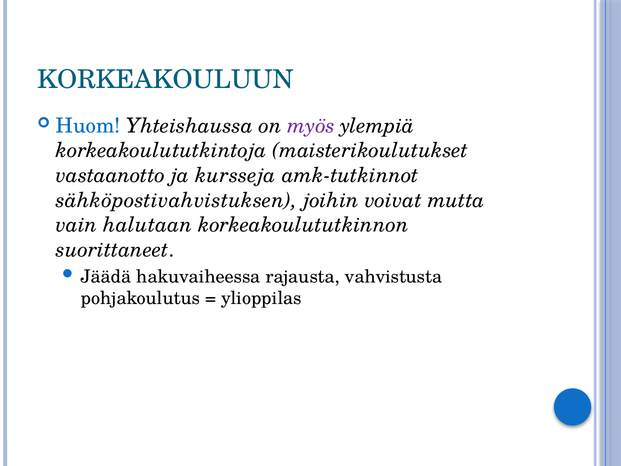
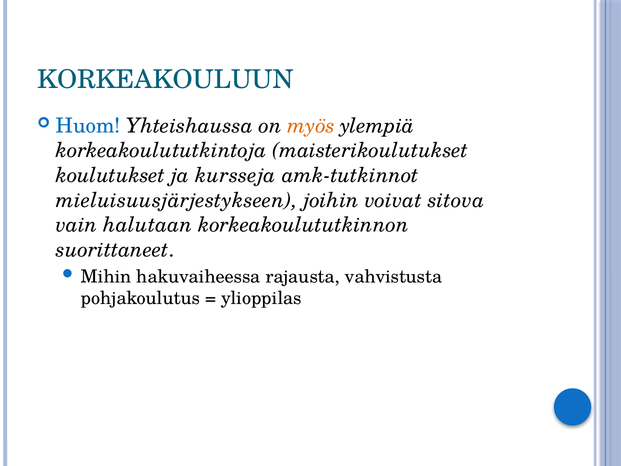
myös colour: purple -> orange
vastaanotto: vastaanotto -> koulutukset
sähköpostivahvistuksen: sähköpostivahvistuksen -> mieluisuusjärjestykseen
mutta: mutta -> sitova
Jäädä: Jäädä -> Mihin
